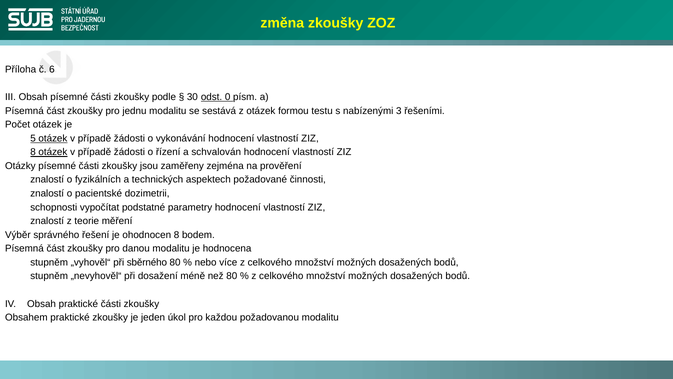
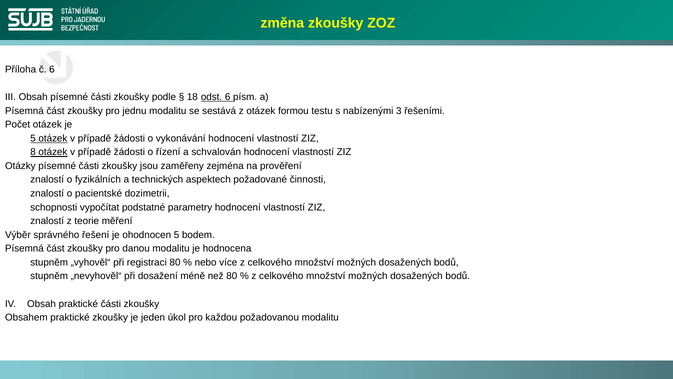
30: 30 -> 18
odst 0: 0 -> 6
ohodnocen 8: 8 -> 5
sběrného: sběrného -> registraci
